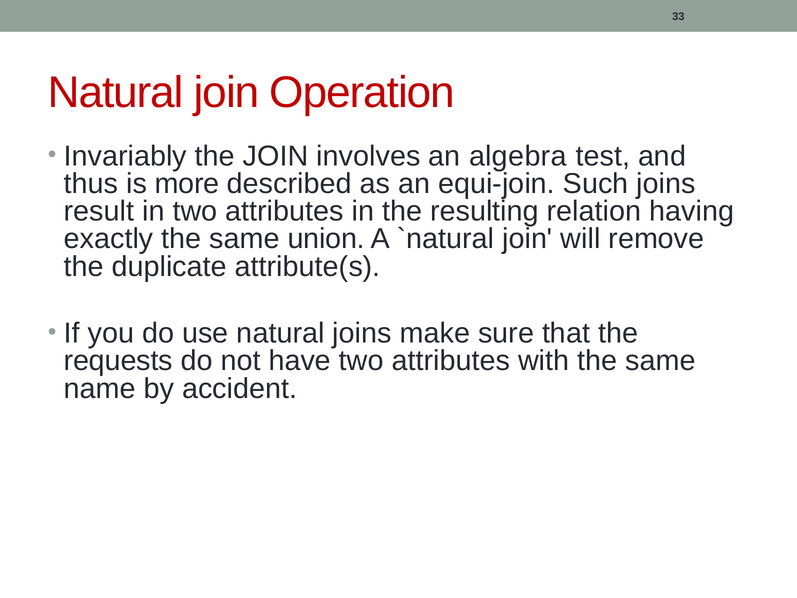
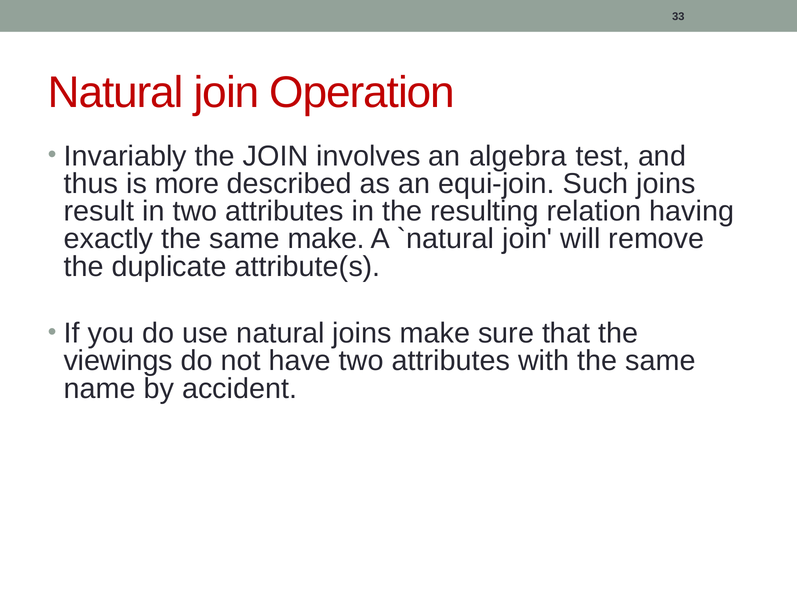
same union: union -> make
requests: requests -> viewings
